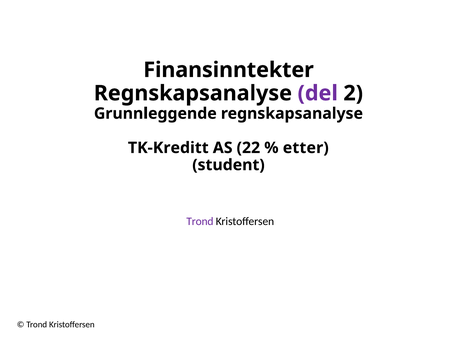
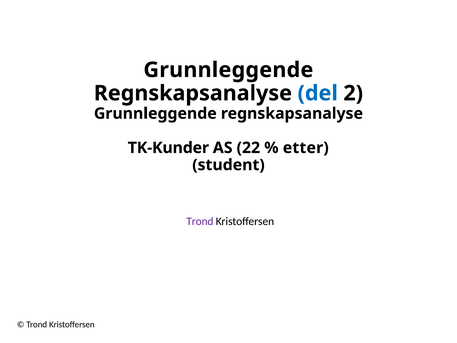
Finansinntekter at (229, 70): Finansinntekter -> Grunnleggende
del colour: purple -> blue
TK-Kreditt: TK-Kreditt -> TK-Kunder
